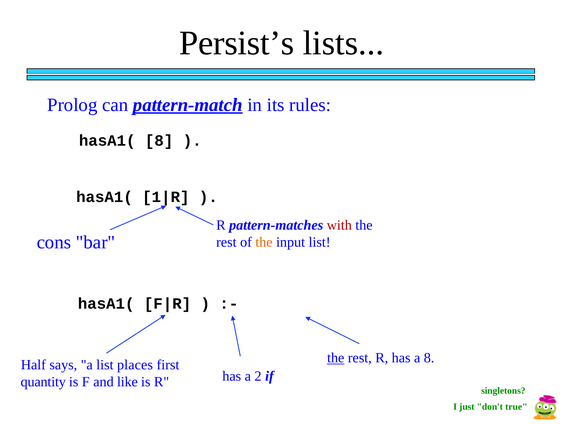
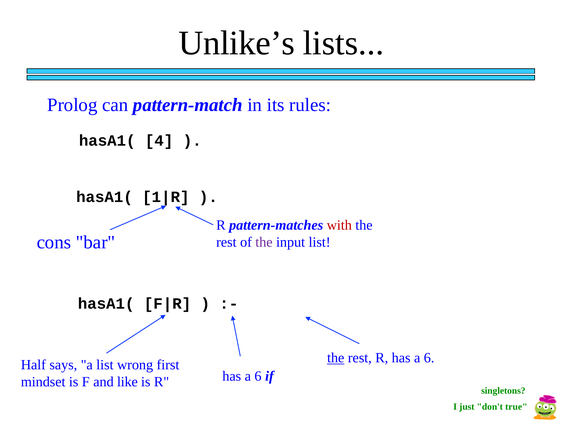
Persist’s: Persist’s -> Unlike’s
pattern-match underline: present -> none
hasA1( 8: 8 -> 4
the at (264, 242) colour: orange -> purple
8 at (429, 358): 8 -> 6
places: places -> wrong
quantity: quantity -> mindset
2 at (258, 376): 2 -> 6
